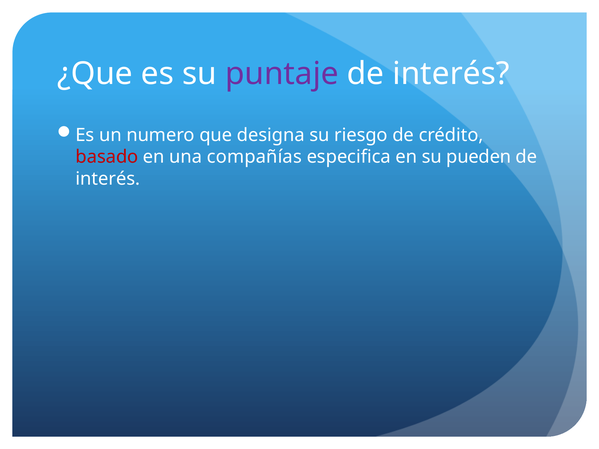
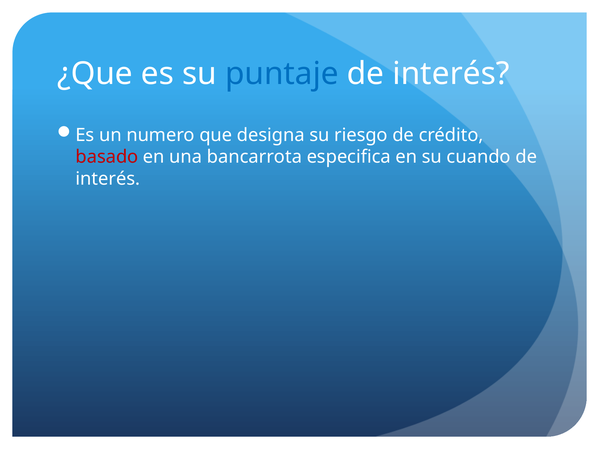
puntaje colour: purple -> blue
compañías: compañías -> bancarrota
pueden: pueden -> cuando
